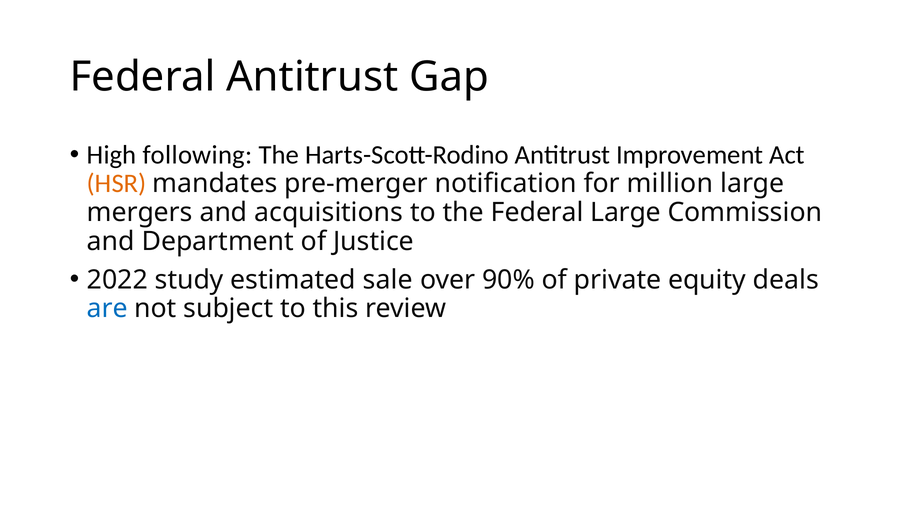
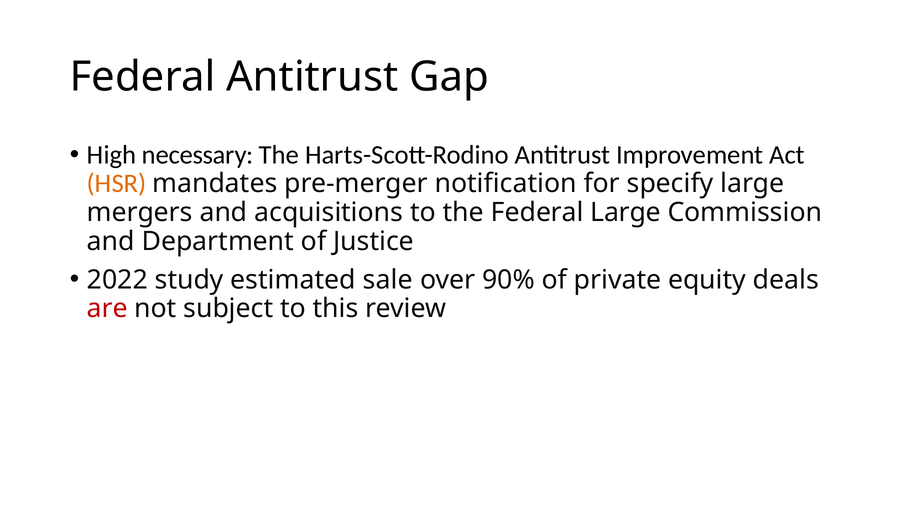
following: following -> necessary
million: million -> specify
are colour: blue -> red
